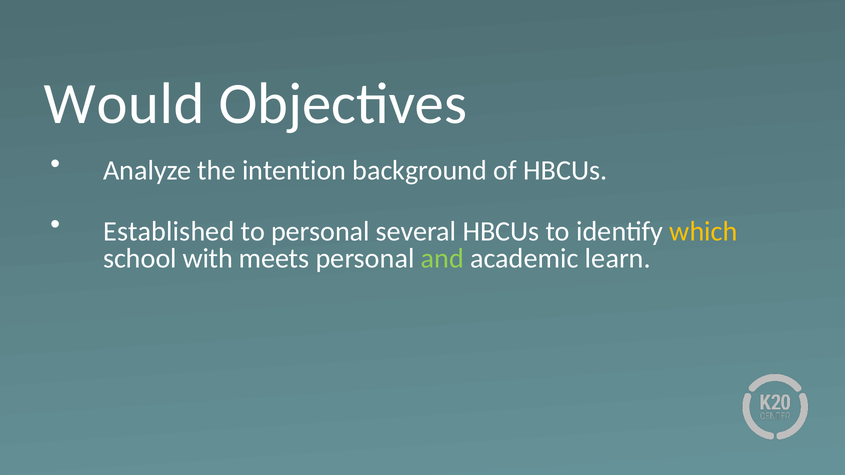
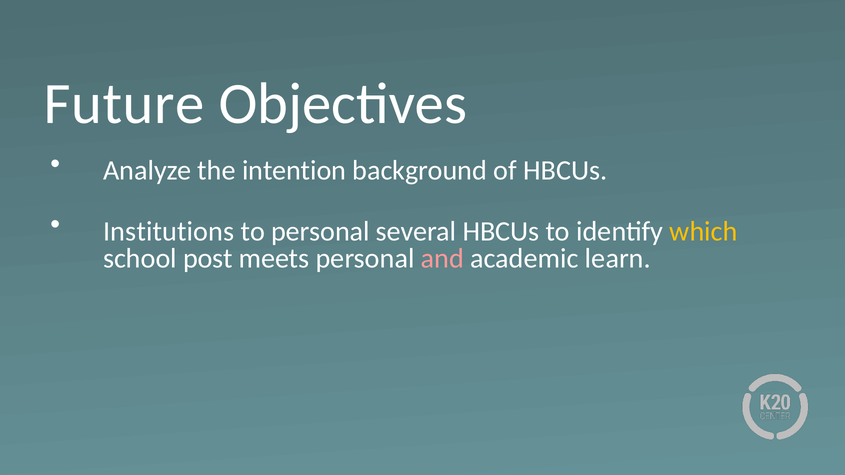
Would: Would -> Future
Established: Established -> Institutions
with: with -> post
and colour: light green -> pink
